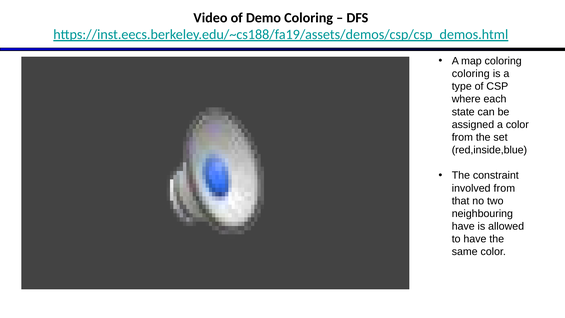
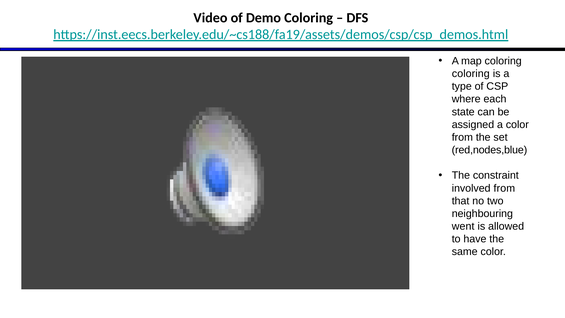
red,inside,blue: red,inside,blue -> red,nodes,blue
have at (463, 226): have -> went
